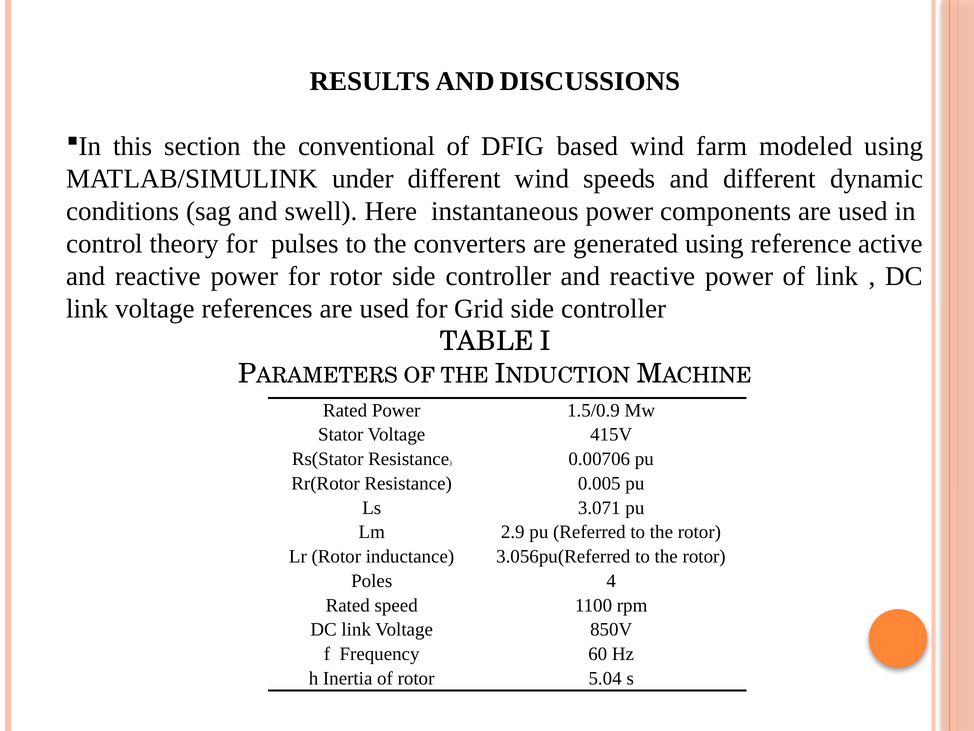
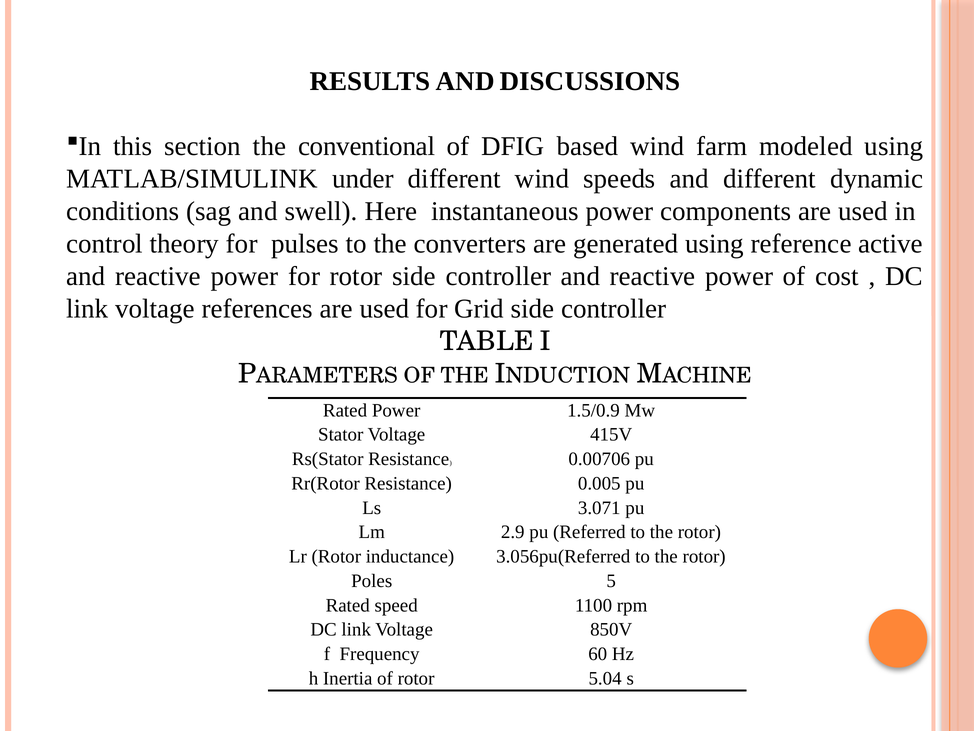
of link: link -> cost
4: 4 -> 5
